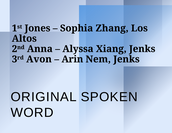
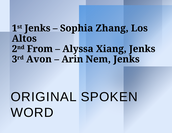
1st Jones: Jones -> Jenks
Anna: Anna -> From
